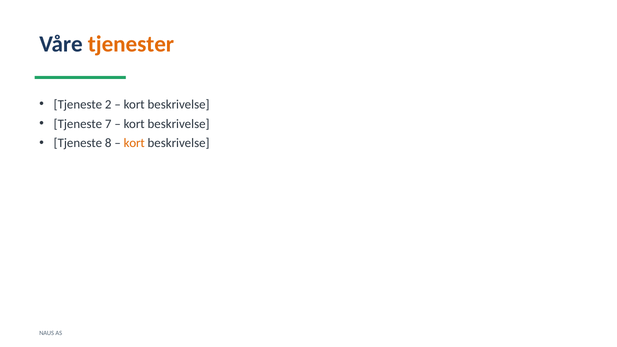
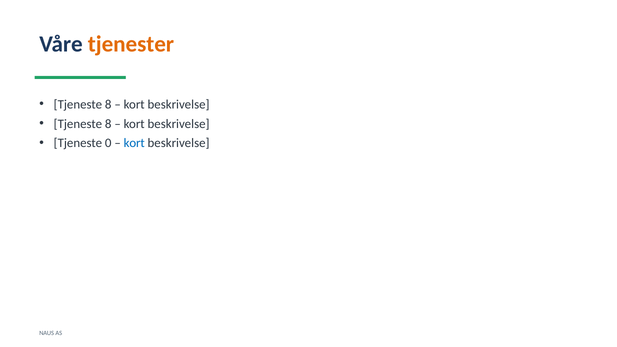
2 at (108, 105): 2 -> 8
7 at (108, 124): 7 -> 8
8: 8 -> 0
kort at (134, 143) colour: orange -> blue
